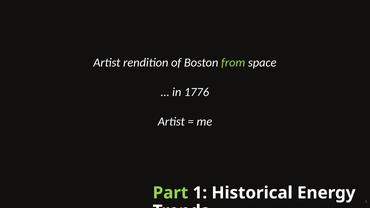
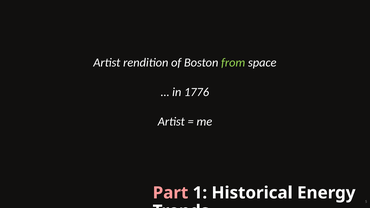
Part colour: light green -> pink
